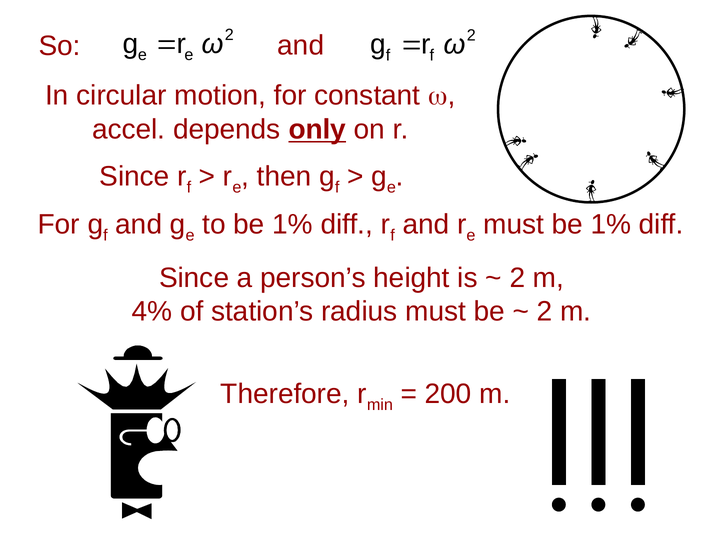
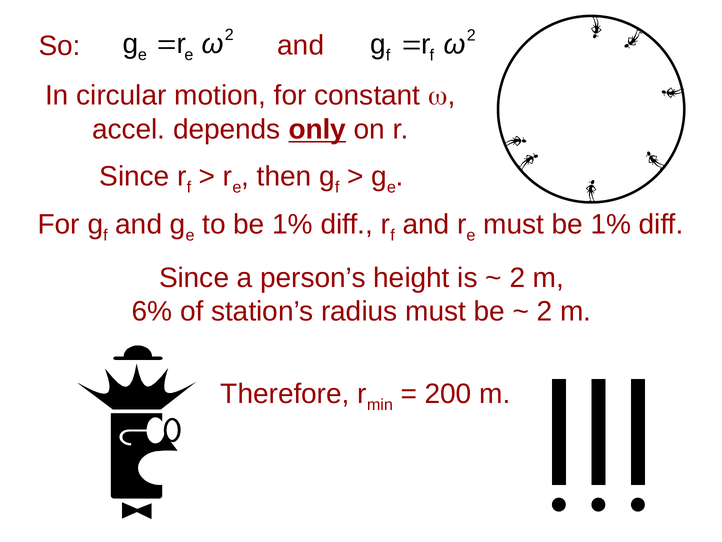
4%: 4% -> 6%
